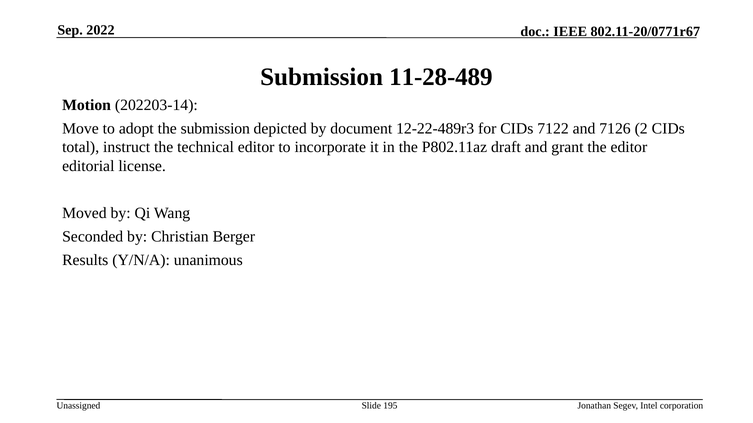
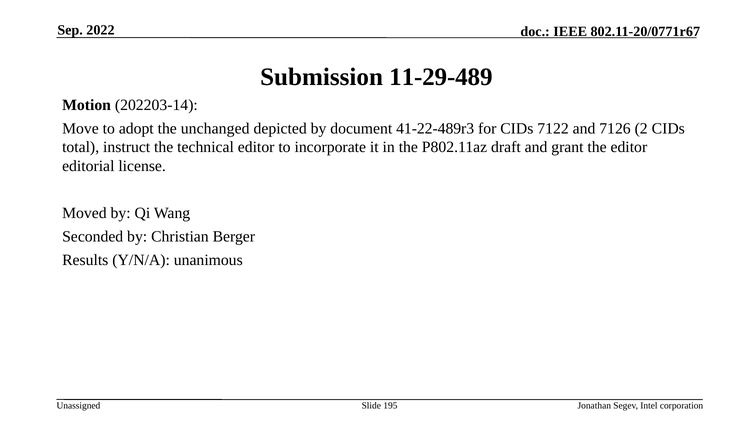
11-28-489: 11-28-489 -> 11-29-489
the submission: submission -> unchanged
12-22-489r3: 12-22-489r3 -> 41-22-489r3
